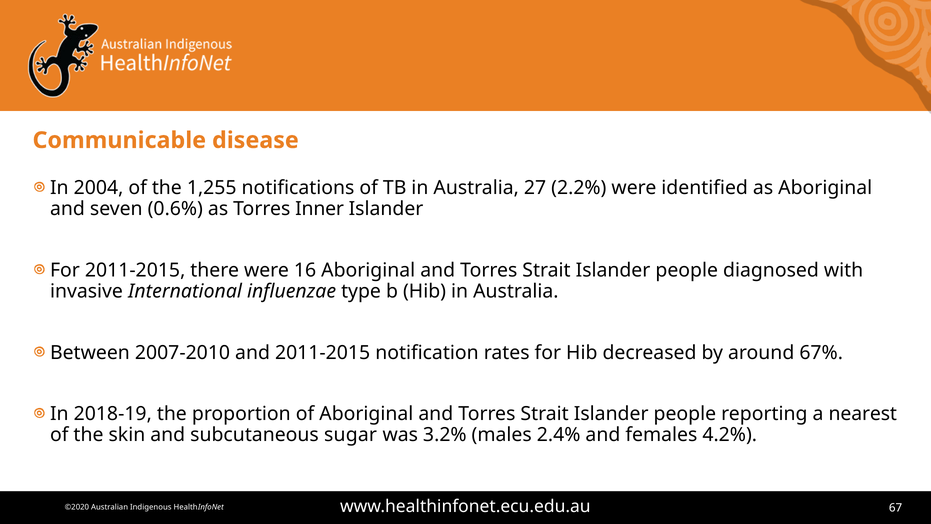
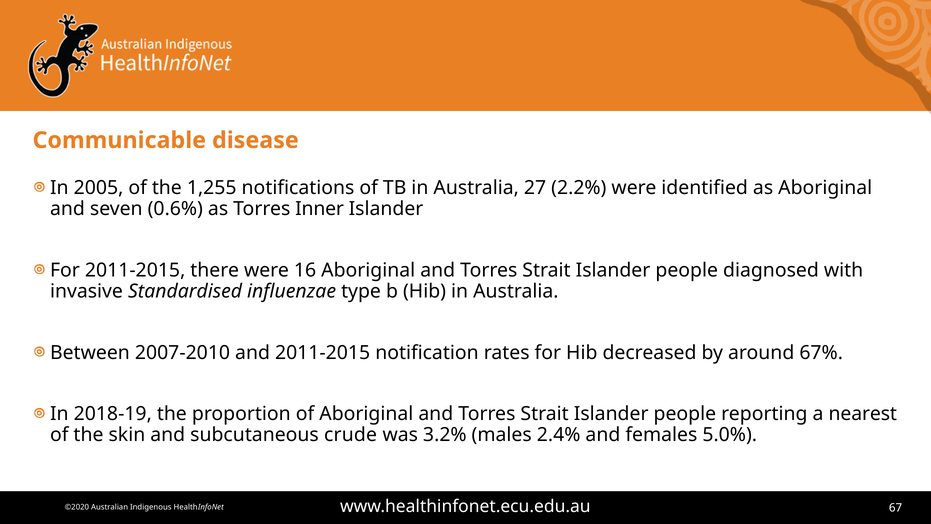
2004: 2004 -> 2005
International: International -> Standardised
sugar: sugar -> crude
4.2%: 4.2% -> 5.0%
